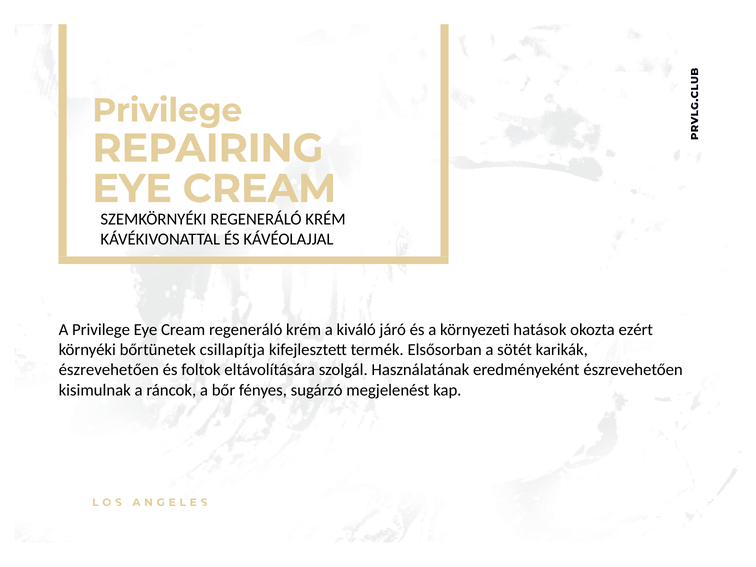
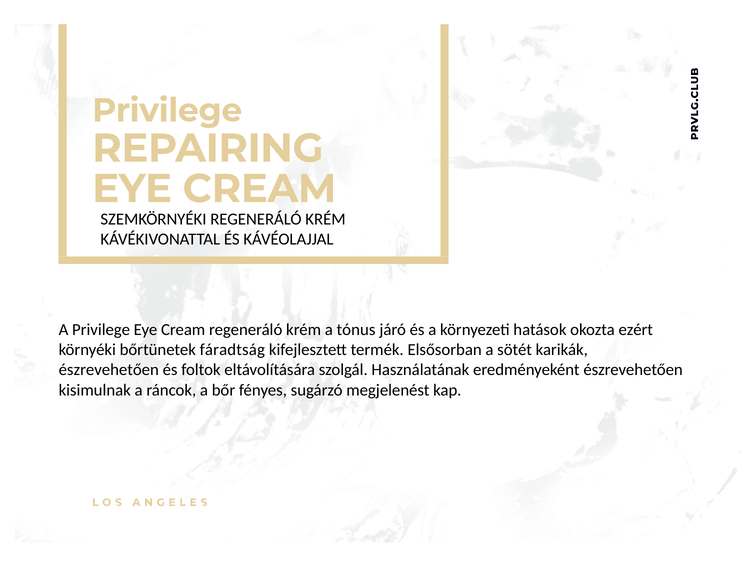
kiváló: kiváló -> tónus
csillapítja: csillapítja -> fáradtság
